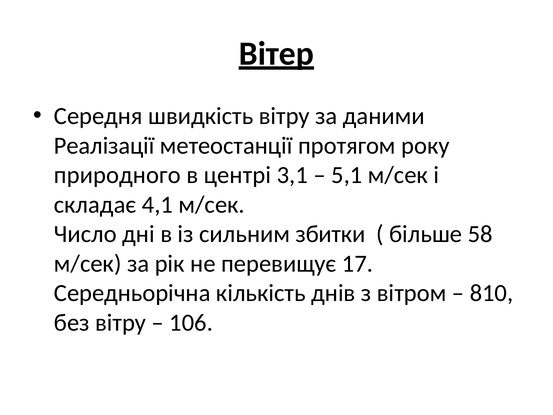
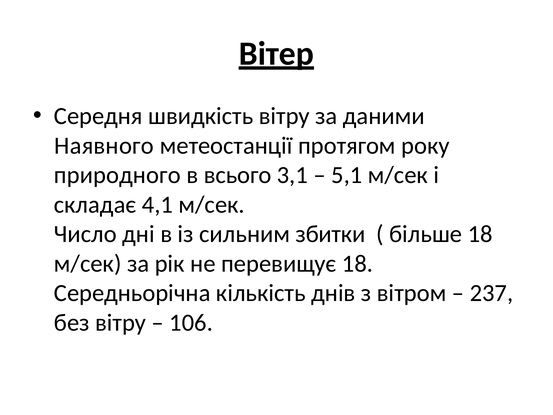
Реалізації: Реалізації -> Наявного
центрі: центрі -> всього
більше 58: 58 -> 18
перевищує 17: 17 -> 18
810: 810 -> 237
